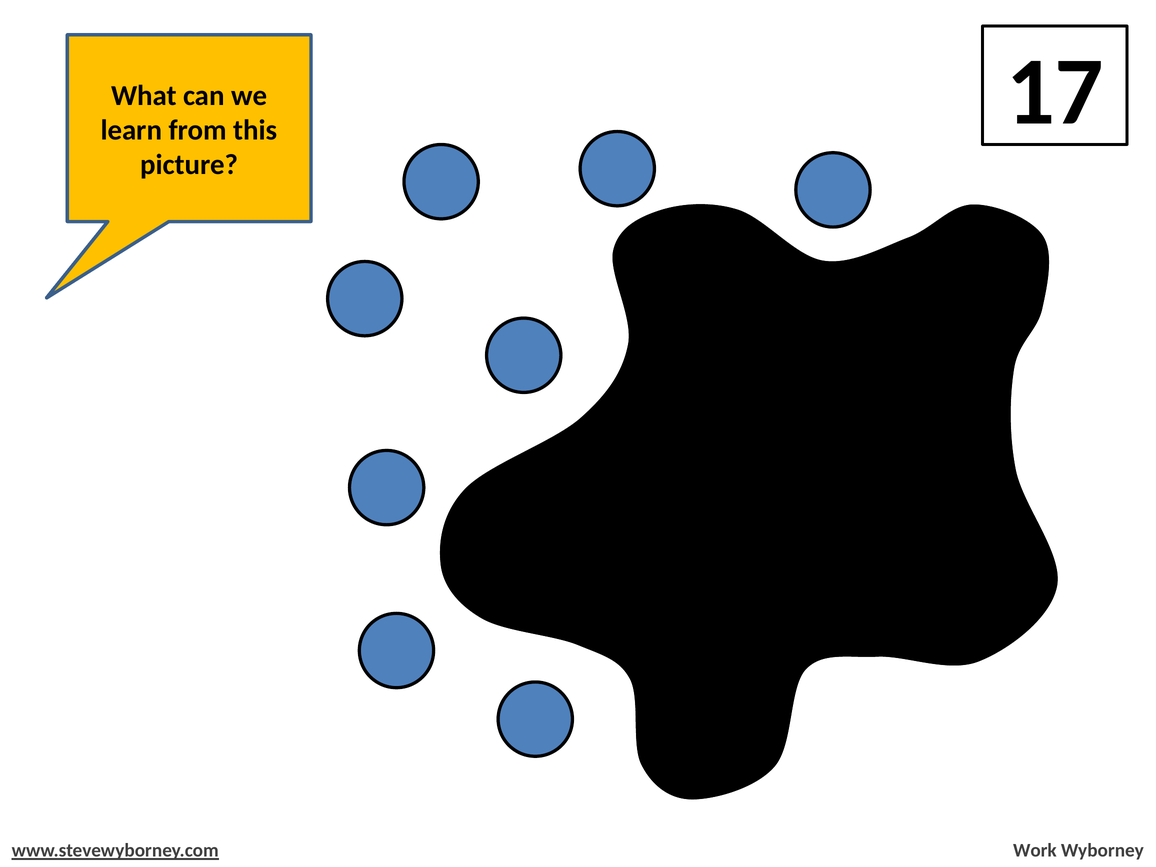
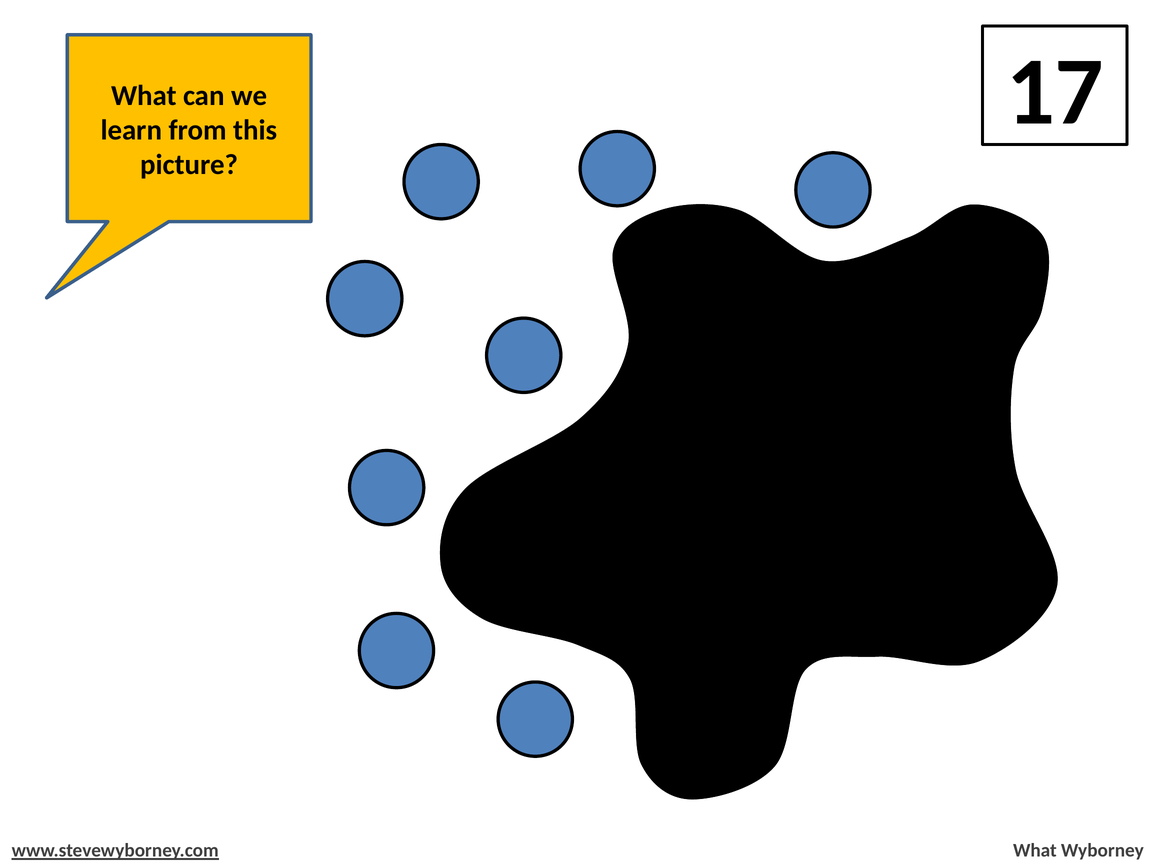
Work at (1035, 851): Work -> What
